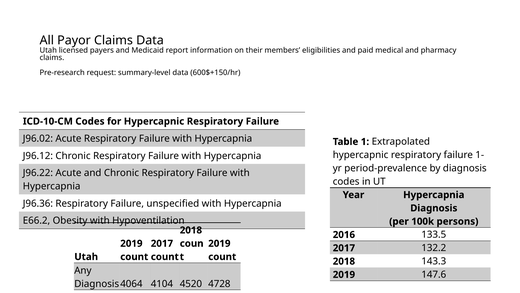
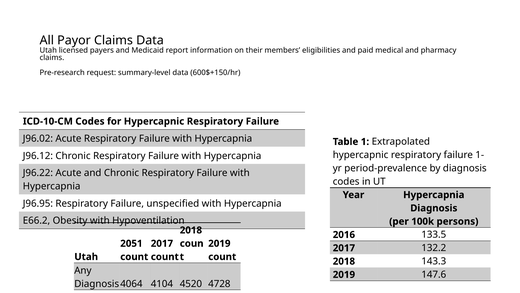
J96.36: J96.36 -> J96.95
2019 at (131, 243): 2019 -> 2051
